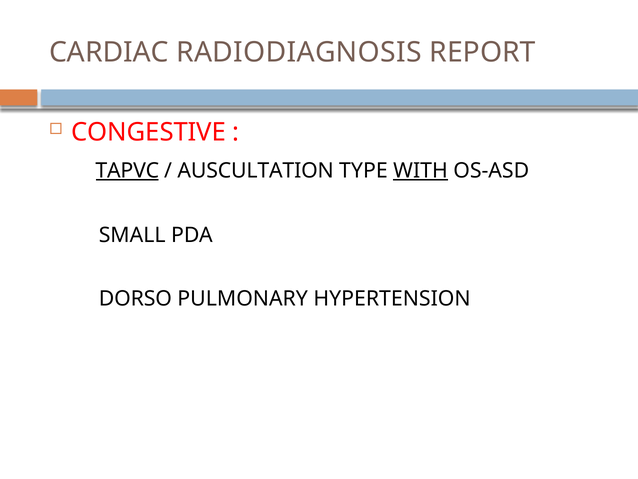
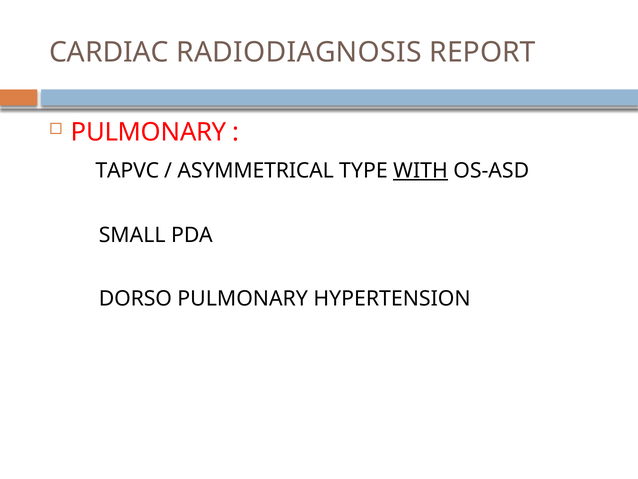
CONGESTIVE at (149, 132): CONGESTIVE -> PULMONARY
TAPVC underline: present -> none
AUSCULTATION: AUSCULTATION -> ASYMMETRICAL
